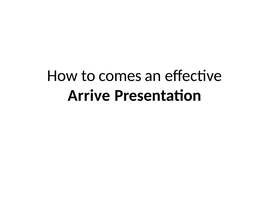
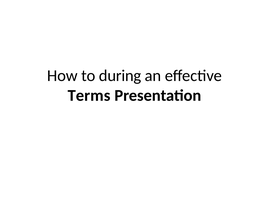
comes: comes -> during
Arrive: Arrive -> Terms
